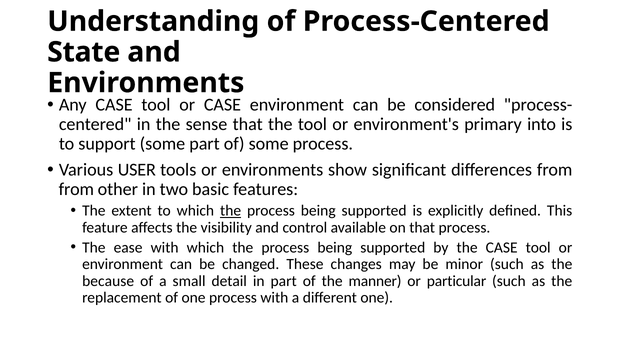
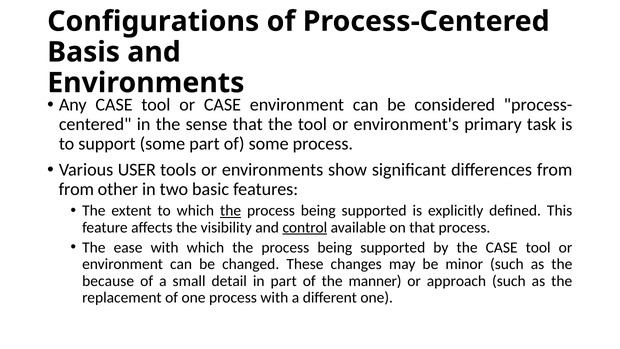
Understanding: Understanding -> Configurations
State: State -> Basis
into: into -> task
control underline: none -> present
particular: particular -> approach
